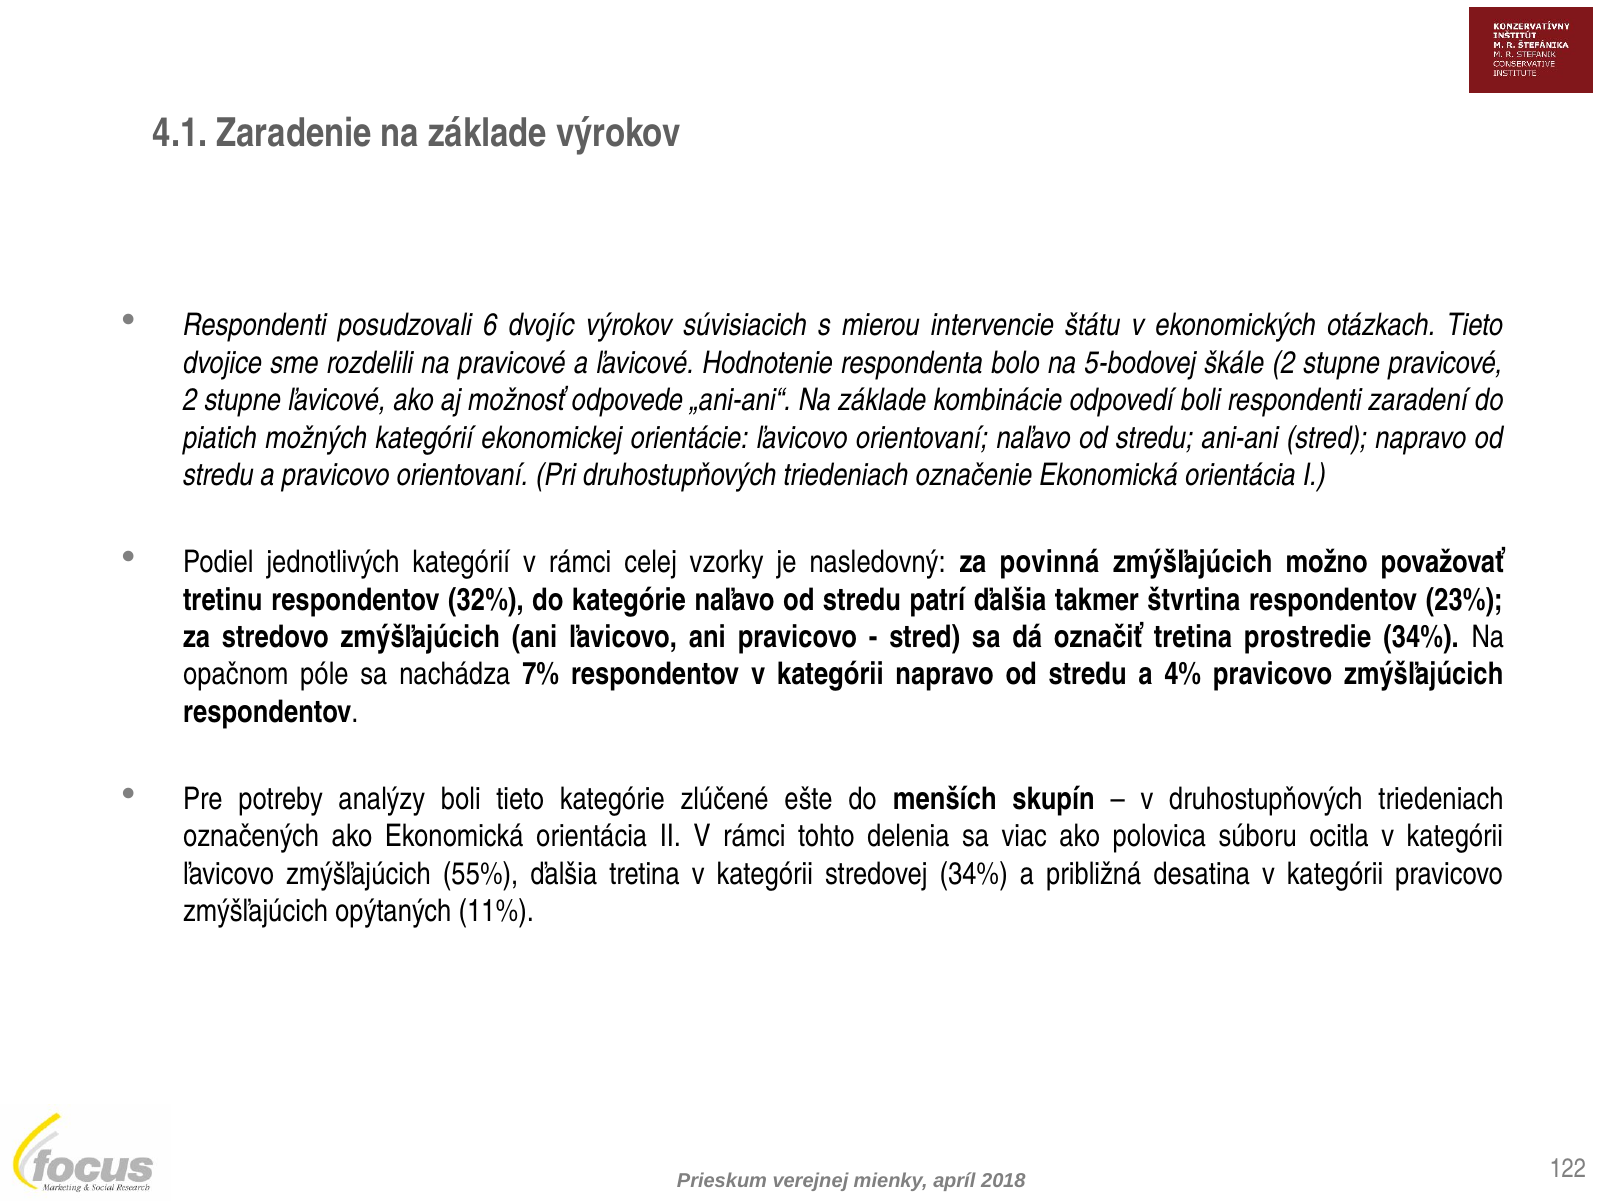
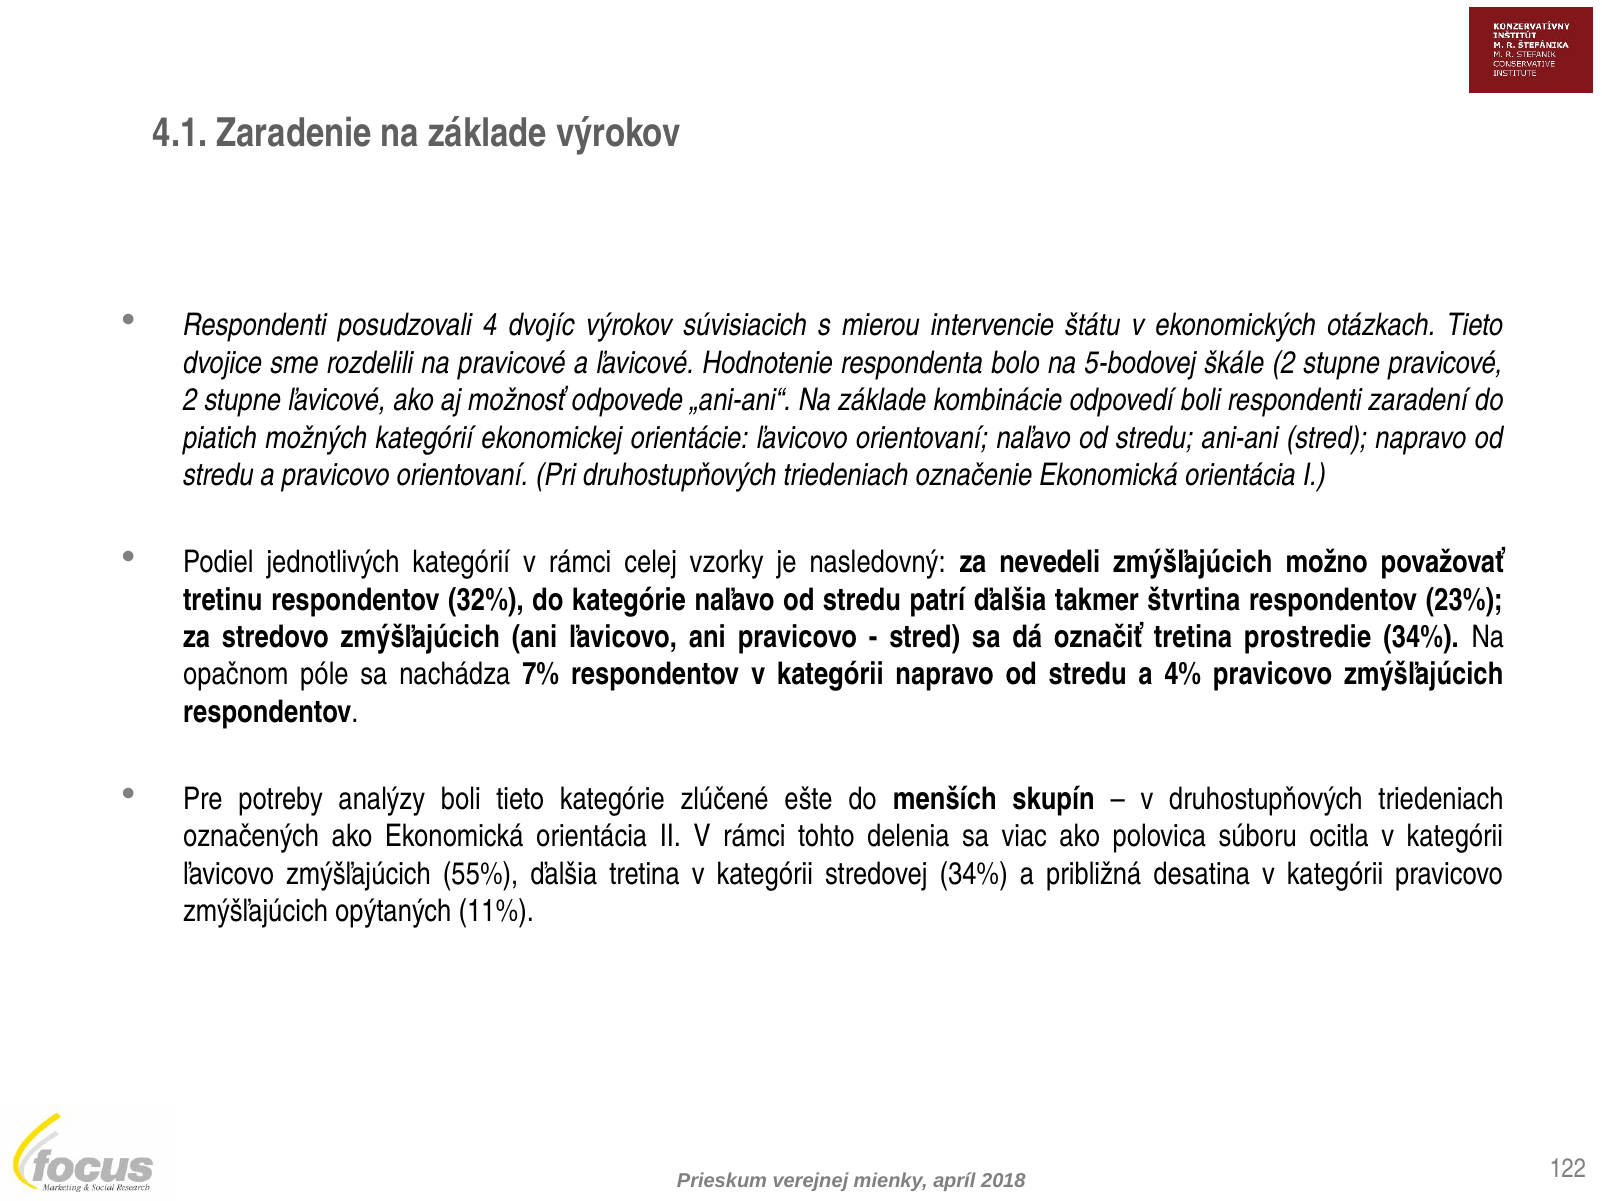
6: 6 -> 4
povinná: povinná -> nevedeli
